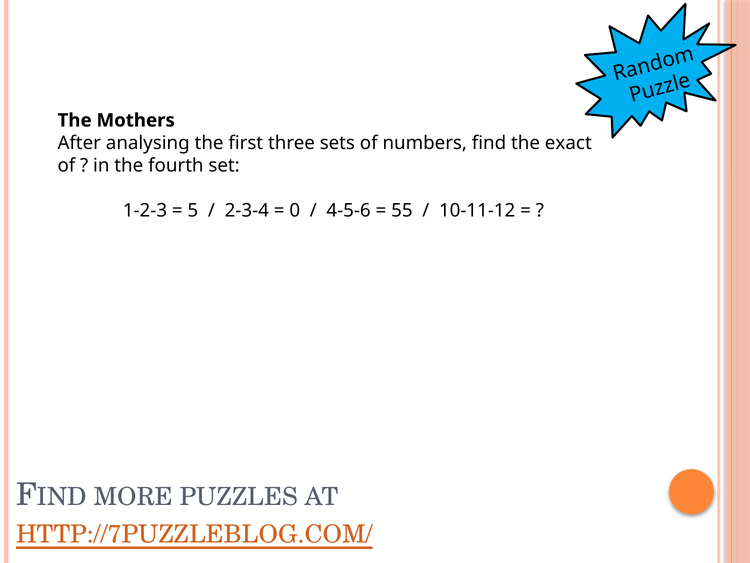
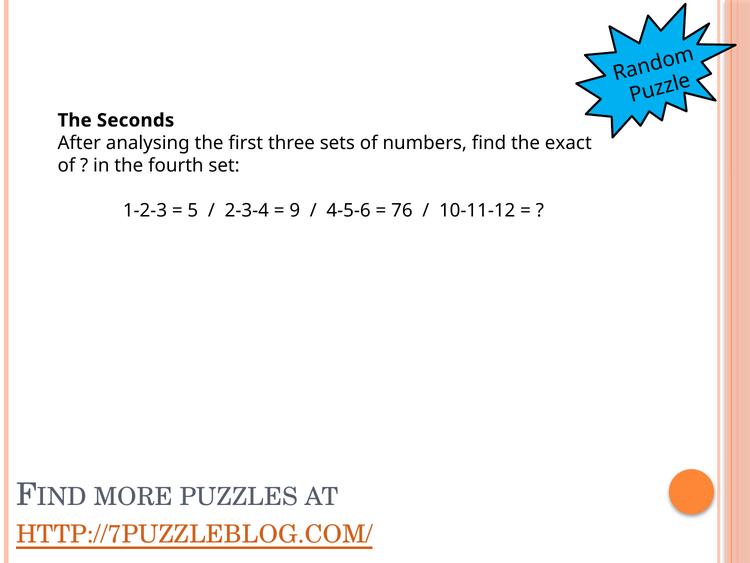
Mothers: Mothers -> Seconds
0: 0 -> 9
55: 55 -> 76
